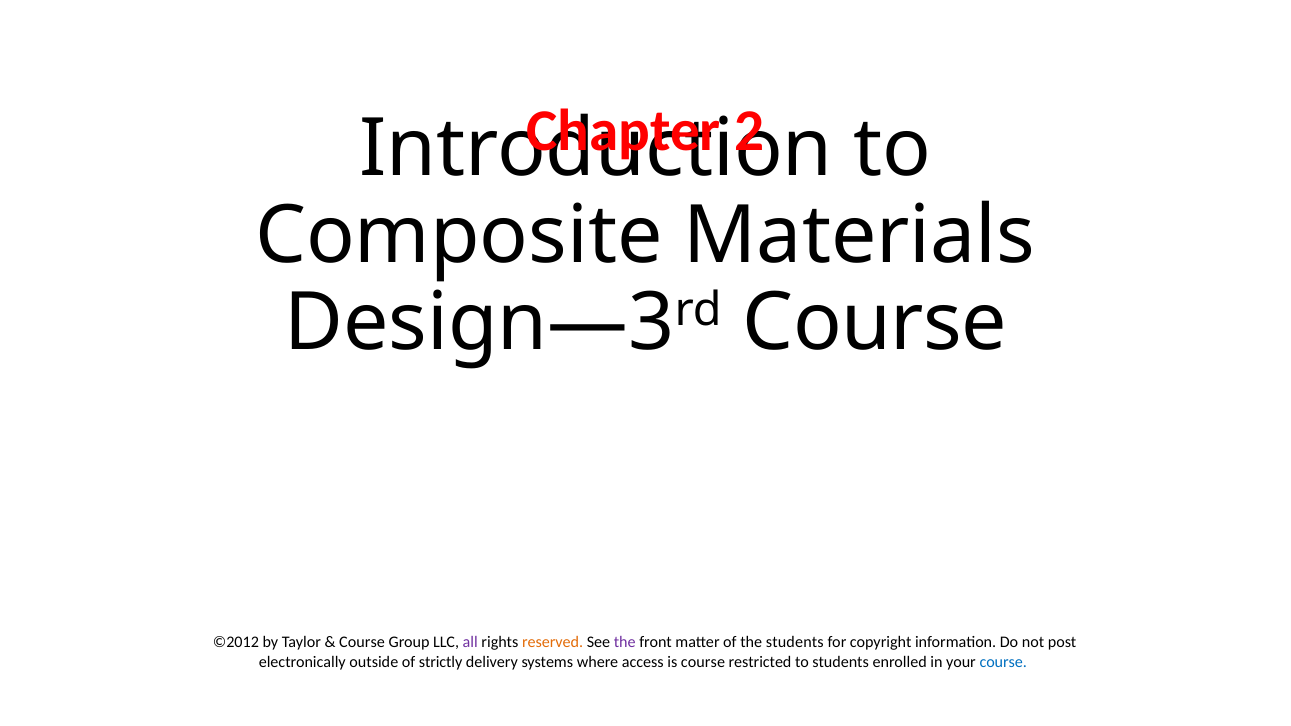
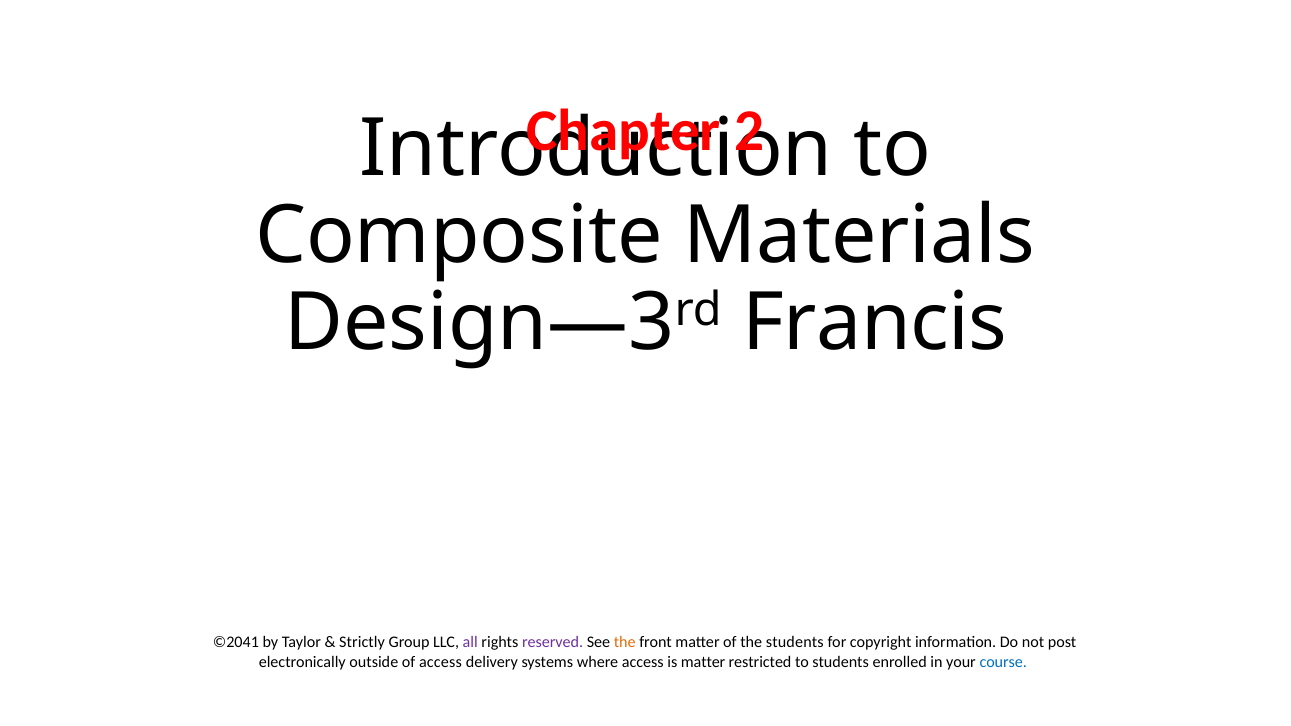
Course at (875, 323): Course -> Francis
©2012: ©2012 -> ©2041
Course at (362, 643): Course -> Strictly
reserved colour: orange -> purple
the at (625, 643) colour: purple -> orange
of strictly: strictly -> access
is course: course -> matter
